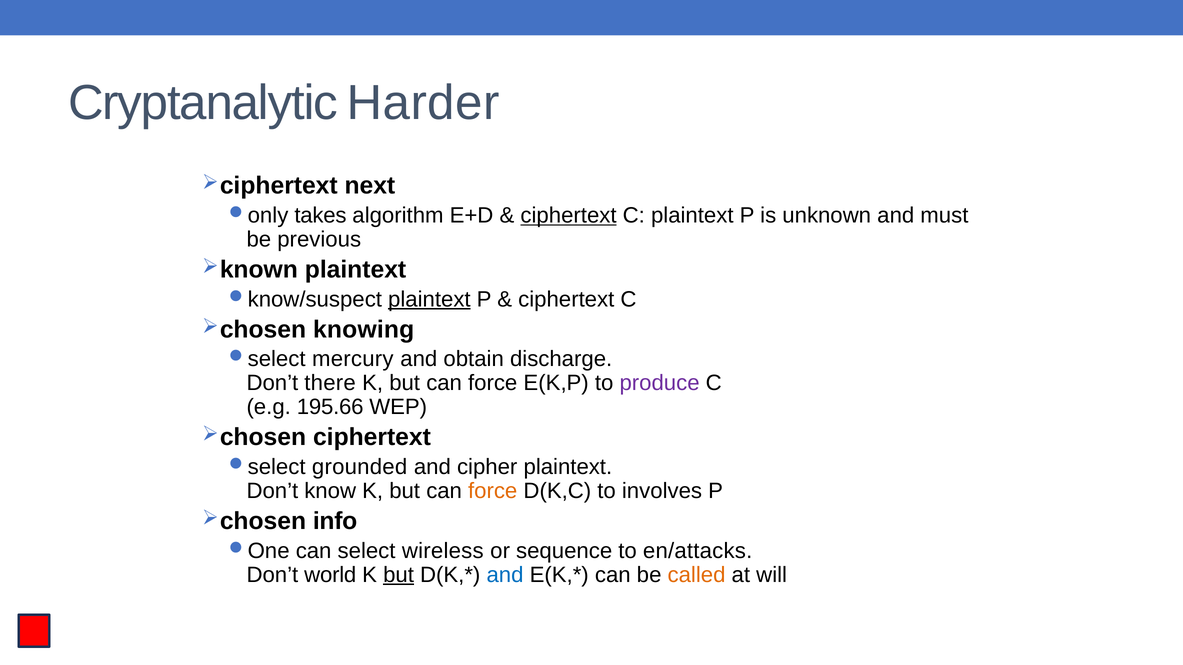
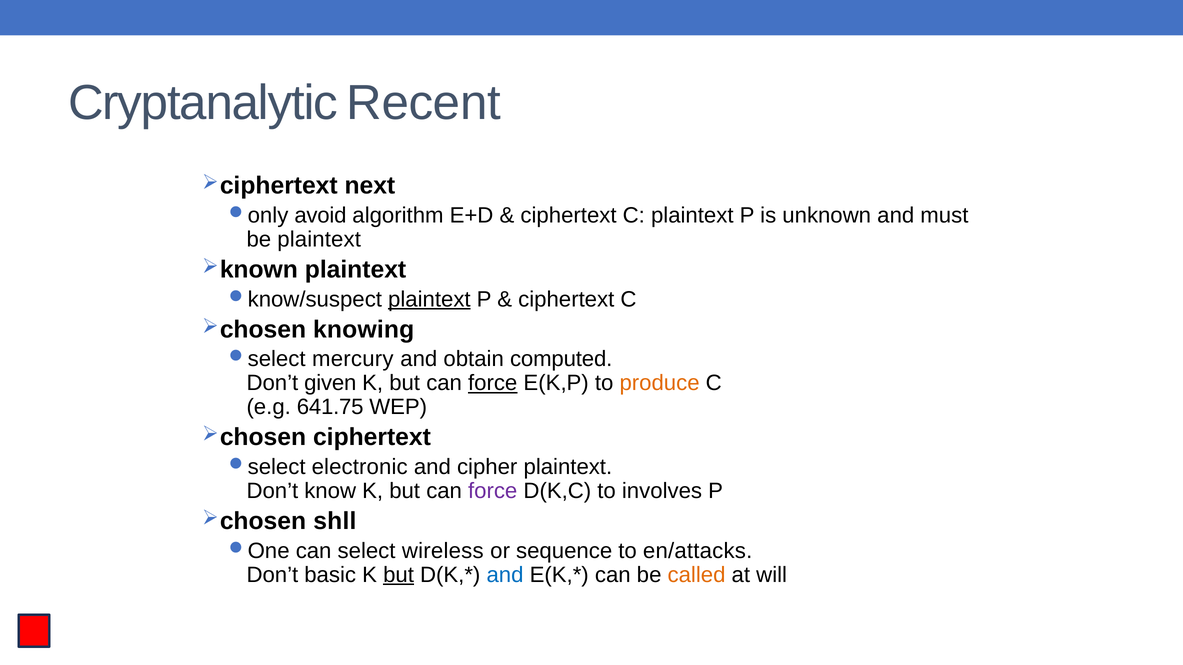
Harder: Harder -> Recent
takes: takes -> avoid
ciphertext at (569, 216) underline: present -> none
be previous: previous -> plaintext
discharge: discharge -> computed
there: there -> given
force at (493, 383) underline: none -> present
produce colour: purple -> orange
195.66: 195.66 -> 641.75
grounded: grounded -> electronic
force at (493, 491) colour: orange -> purple
info: info -> shll
world: world -> basic
